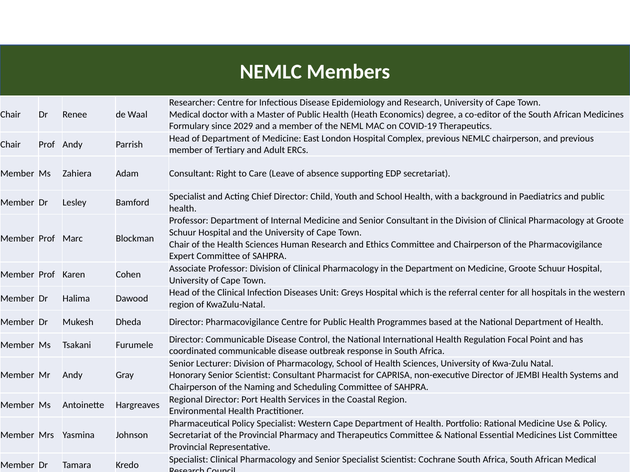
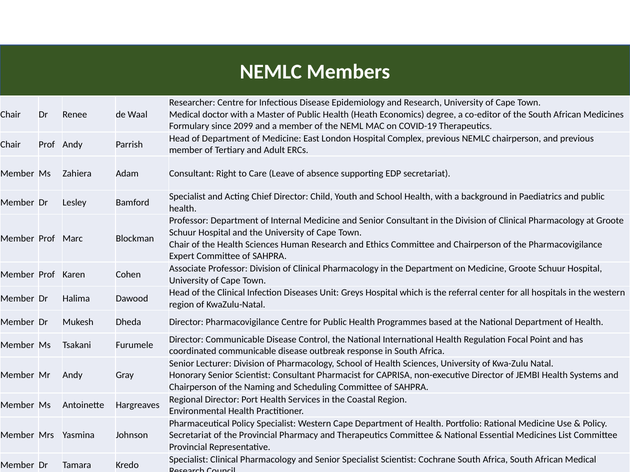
2029: 2029 -> 2099
